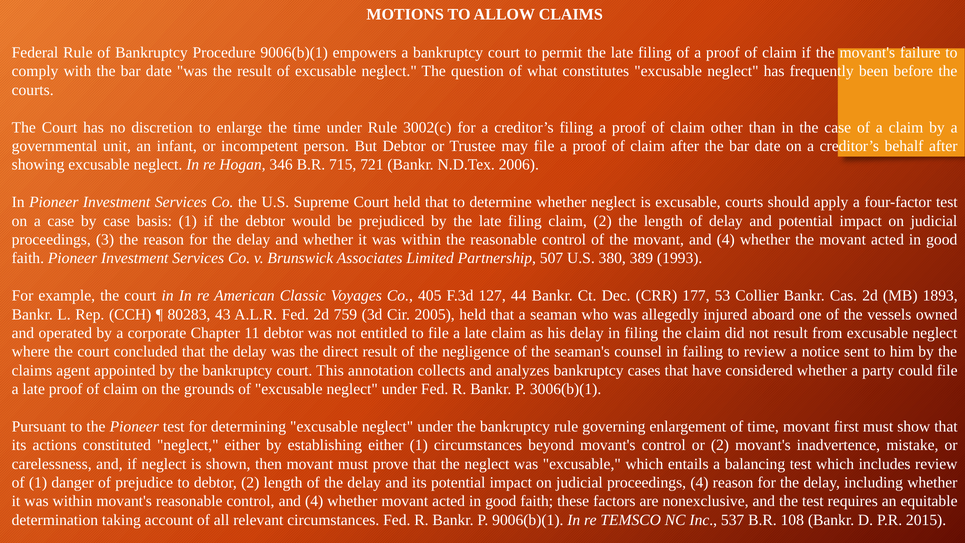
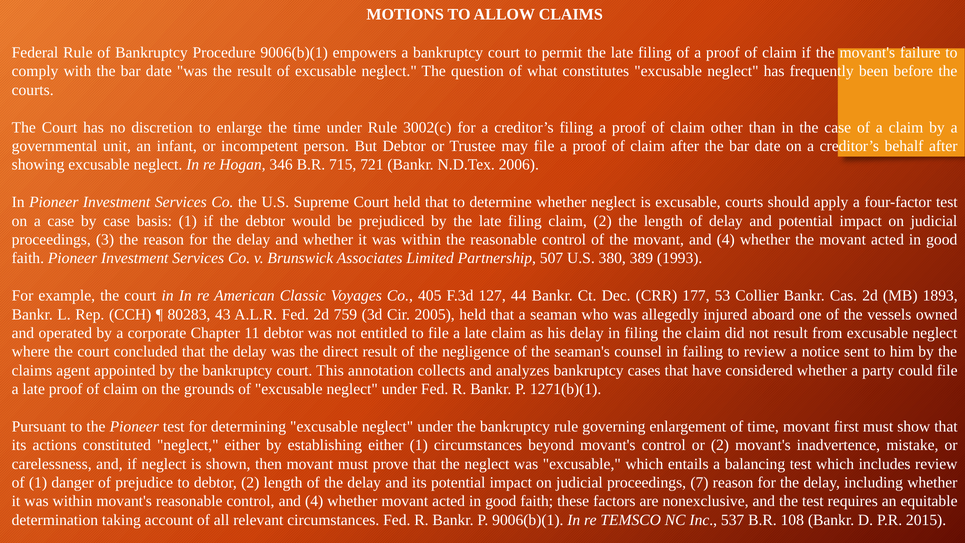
3006(b)(1: 3006(b)(1 -> 1271(b)(1
proceedings 4: 4 -> 7
